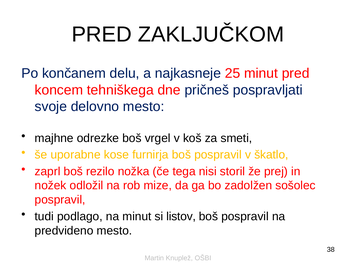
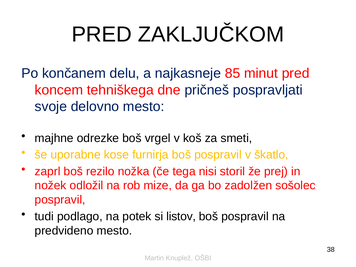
25: 25 -> 85
na minut: minut -> potek
